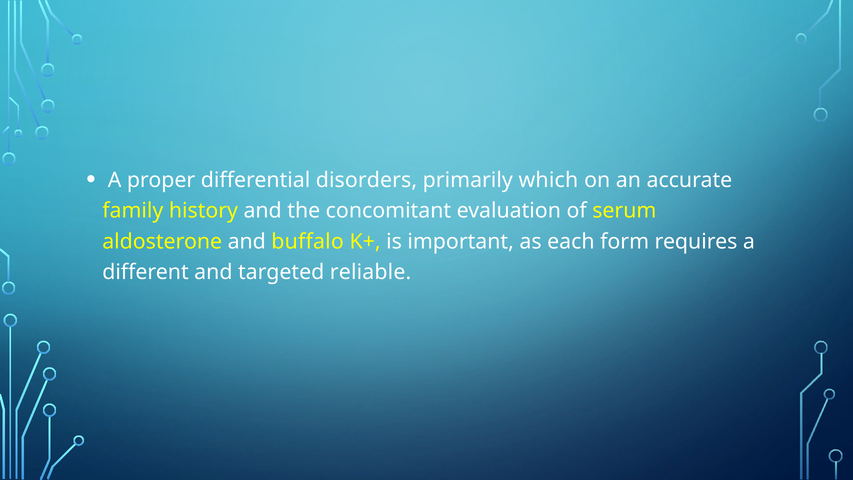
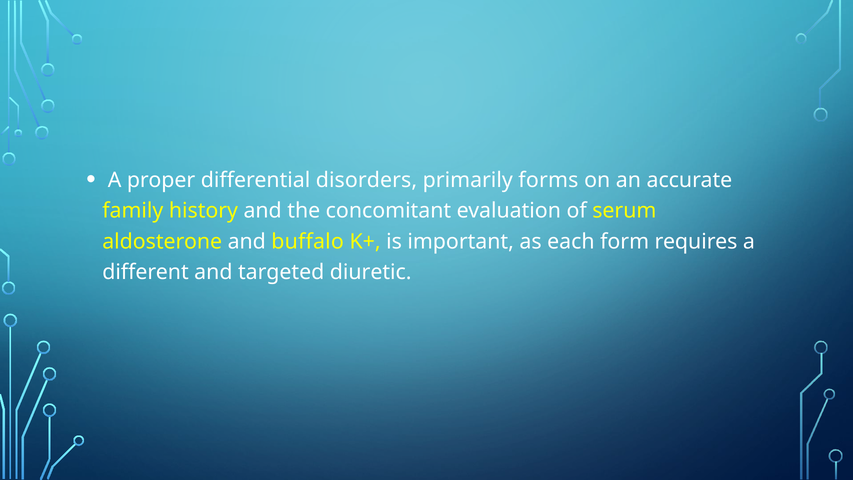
which: which -> forms
reliable: reliable -> diuretic
